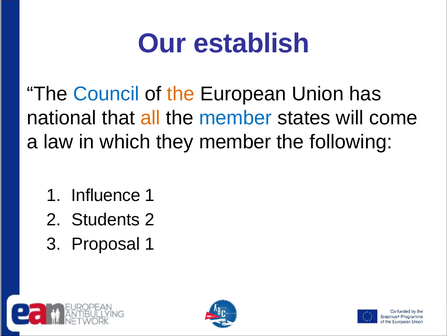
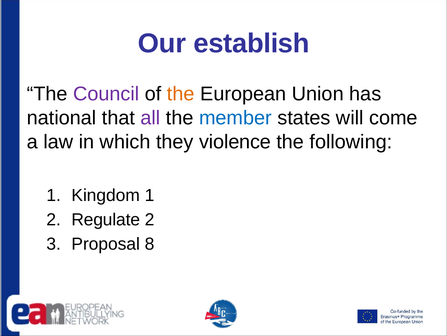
Council colour: blue -> purple
all colour: orange -> purple
they member: member -> violence
Influence: Influence -> Kingdom
Students: Students -> Regulate
Proposal 1: 1 -> 8
